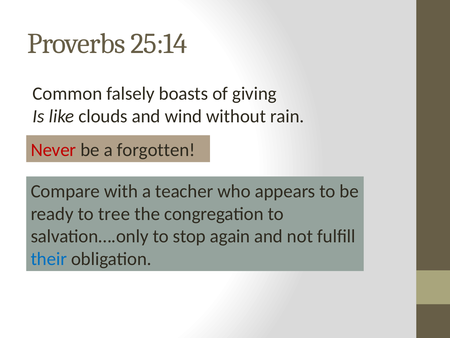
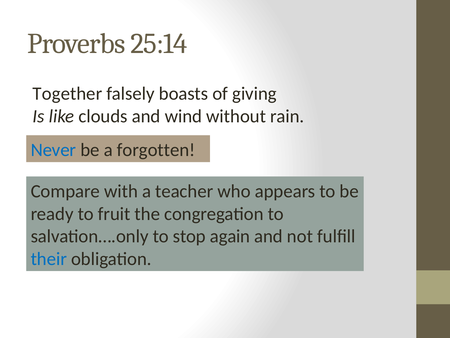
Common: Common -> Together
Never colour: red -> blue
tree: tree -> fruit
